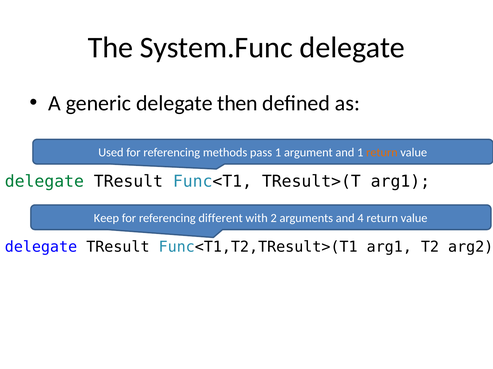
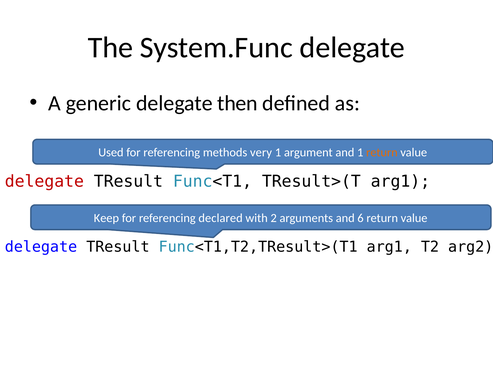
pass: pass -> very
delegate at (44, 182) colour: green -> red
different: different -> declared
4: 4 -> 6
